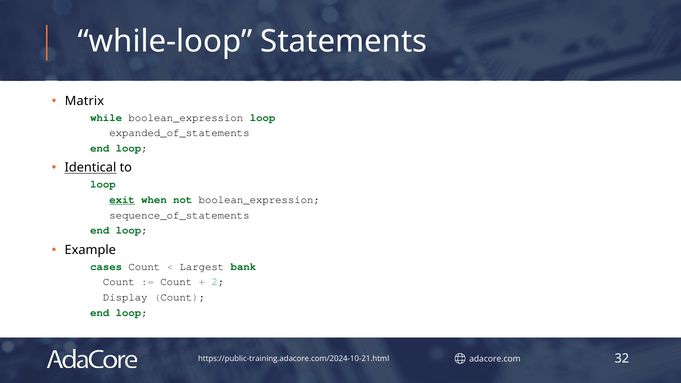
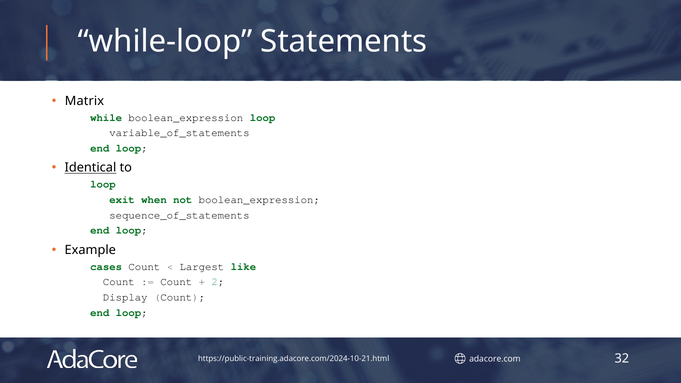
expanded_of_statements: expanded_of_statements -> variable_of_statements
exit underline: present -> none
bank: bank -> like
